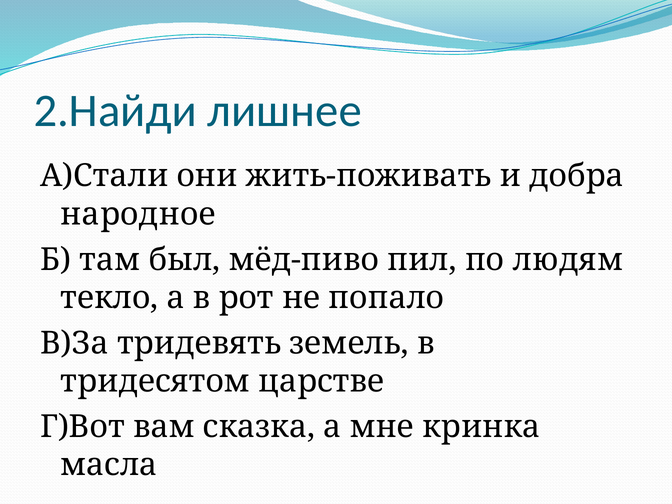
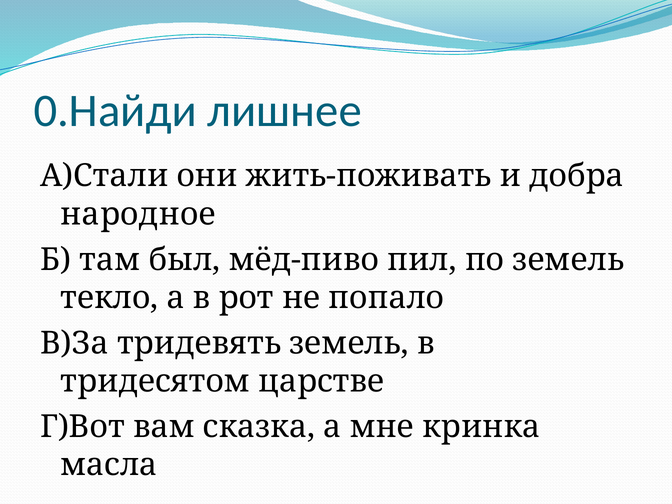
2.Найди: 2.Найди -> 0.Найди
по людям: людям -> земель
